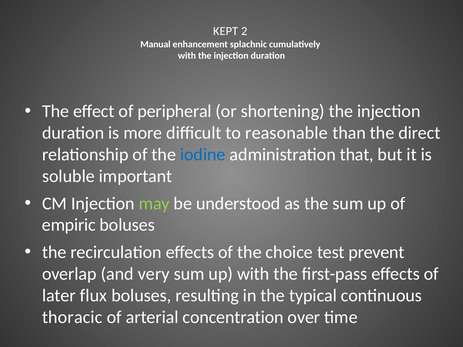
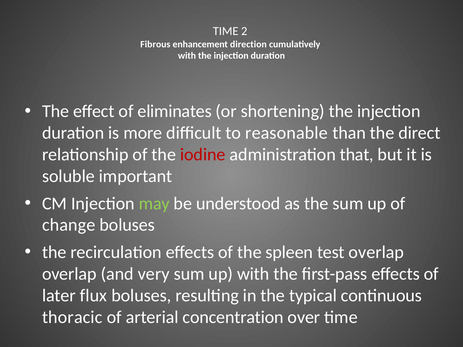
KEPT at (226, 31): KEPT -> TIME
Manual: Manual -> Fibrous
splachnic: splachnic -> direction
peripheral: peripheral -> eliminates
iodine colour: blue -> red
empiric: empiric -> change
choice: choice -> spleen
test prevent: prevent -> overlap
